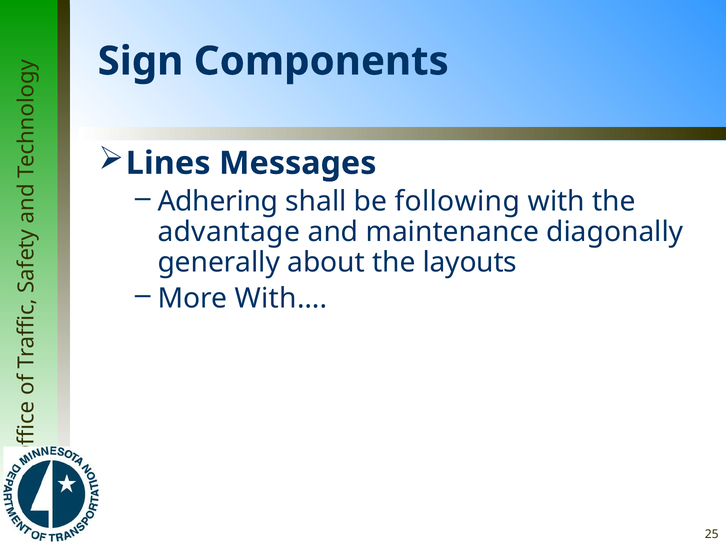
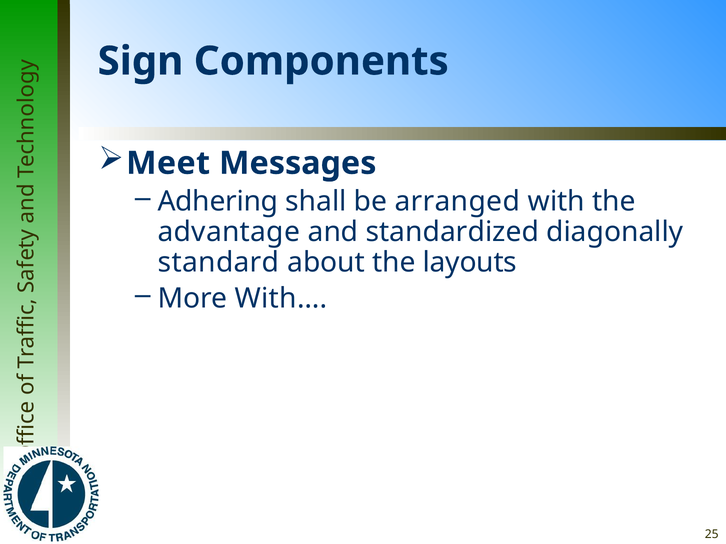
Lines: Lines -> Meet
following: following -> arranged
maintenance: maintenance -> standardized
generally: generally -> standard
